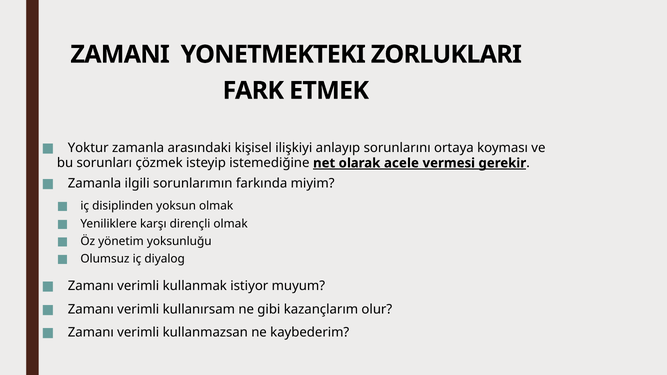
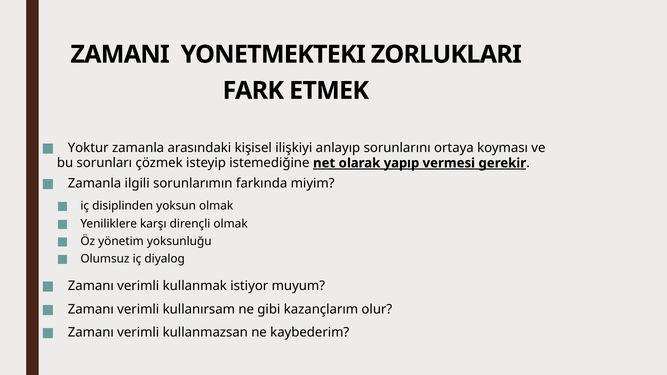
acele: acele -> yapıp
